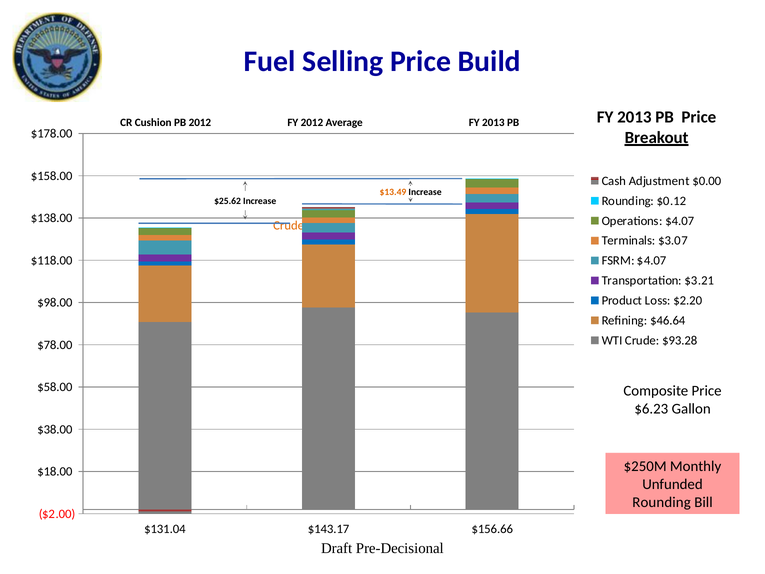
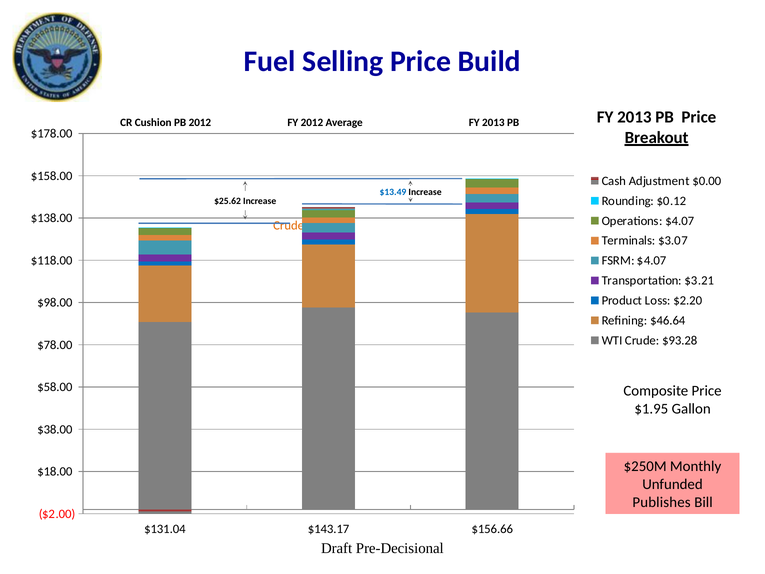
$13.49 colour: orange -> blue
$6.23: $6.23 -> $1.95
Rounding at (662, 502): Rounding -> Publishes
